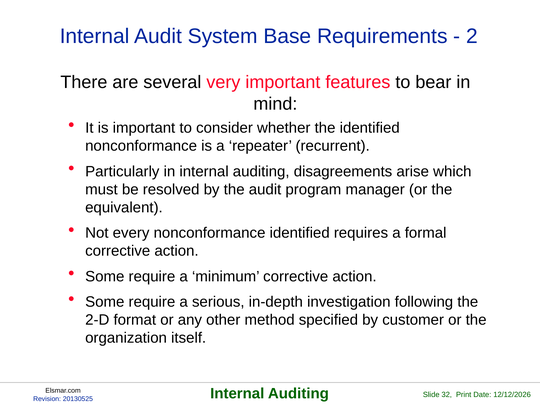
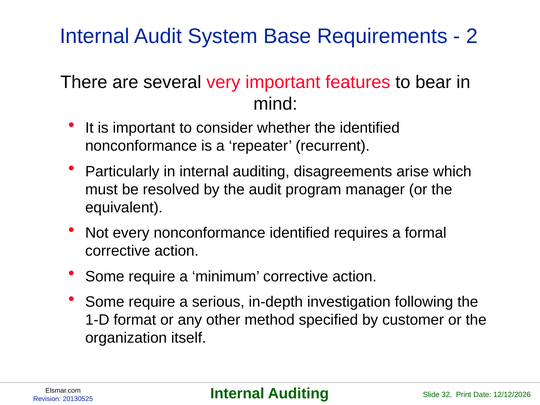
2-D: 2-D -> 1-D
